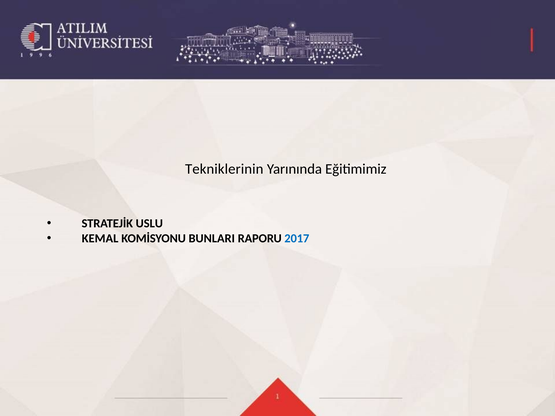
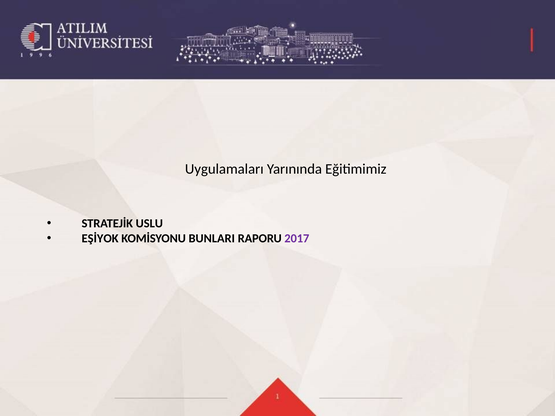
Tekniklerinin: Tekniklerinin -> Uygulamaları
KEMAL: KEMAL -> EŞİYOK
2017 colour: blue -> purple
